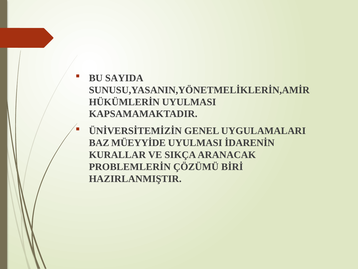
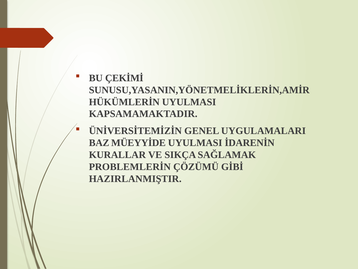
SAYIDA: SAYIDA -> ÇEKİMİ
ARANACAK: ARANACAK -> SAĞLAMAK
BİRİ: BİRİ -> GİBİ
